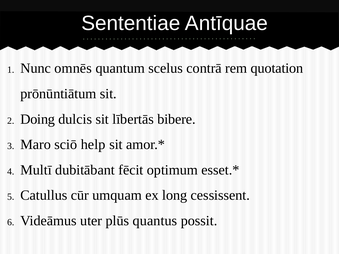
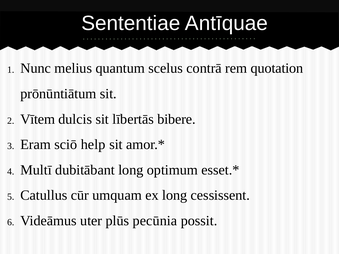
omnēs: omnēs -> melius
Doing: Doing -> Vītem
Maro: Maro -> Eram
dubitābant fēcit: fēcit -> long
quantus: quantus -> pecūnia
